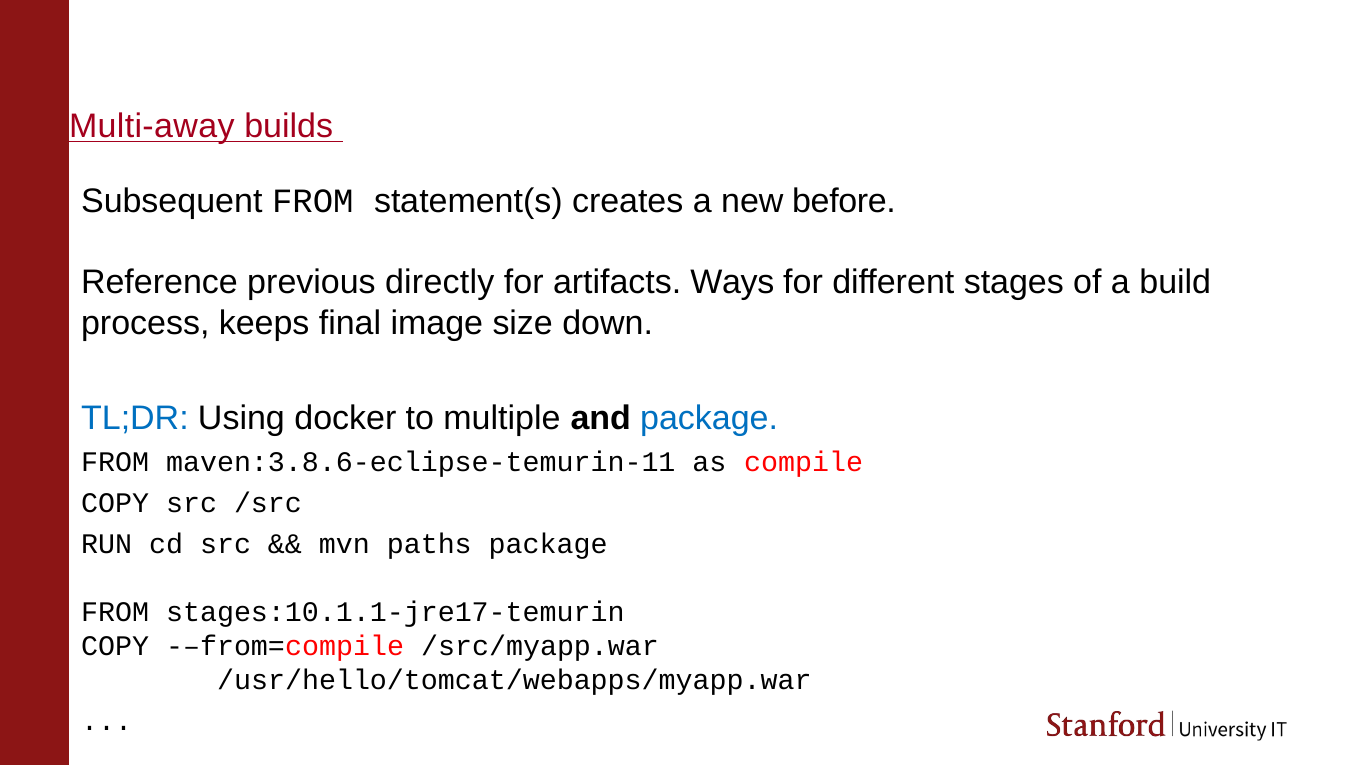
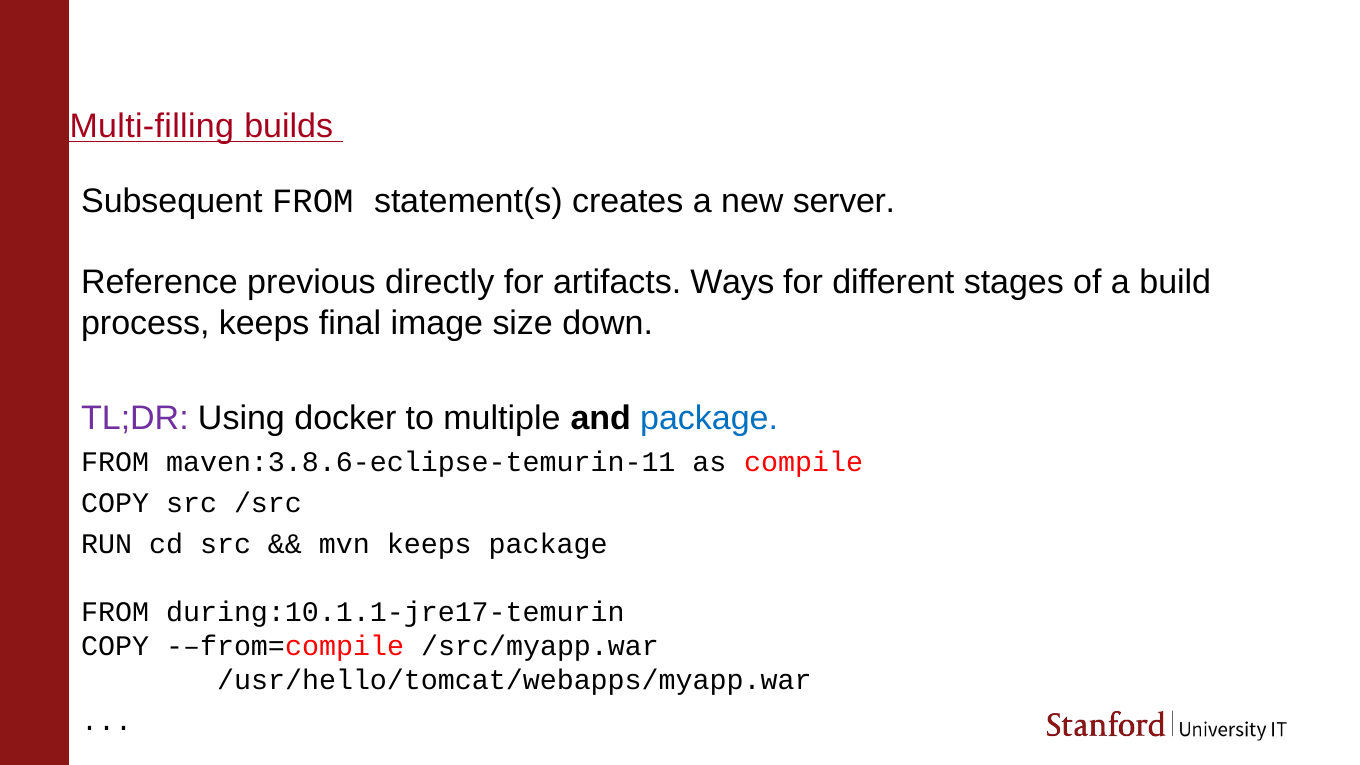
Multi-away: Multi-away -> Multi-filling
before: before -> server
TL;DR colour: blue -> purple
mvn paths: paths -> keeps
stages:10.1.1-jre17-temurin: stages:10.1.1-jre17-temurin -> during:10.1.1-jre17-temurin
